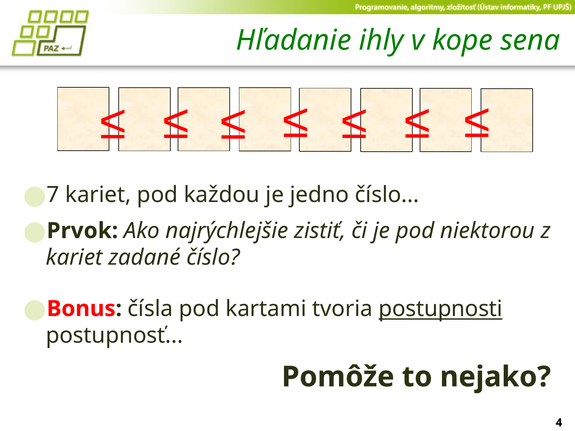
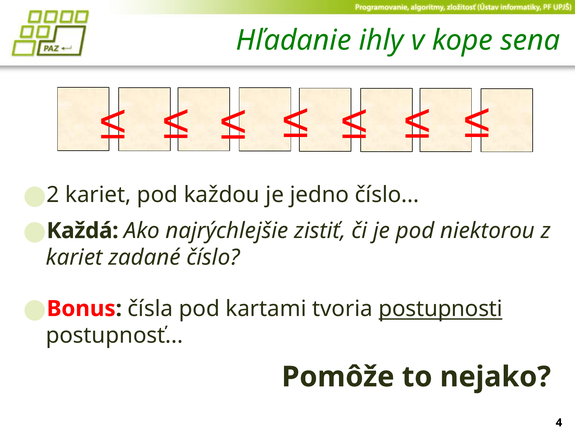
7: 7 -> 2
Prvok: Prvok -> Každá
